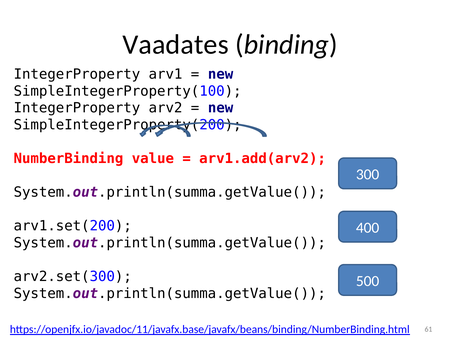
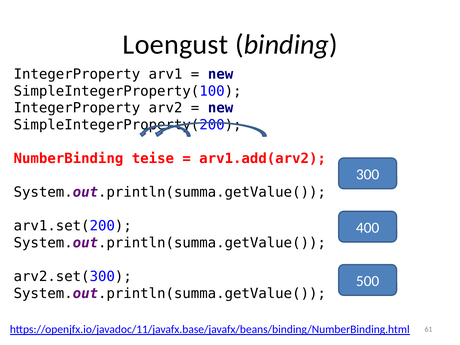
Vaadates: Vaadates -> Loengust
value: value -> teise
